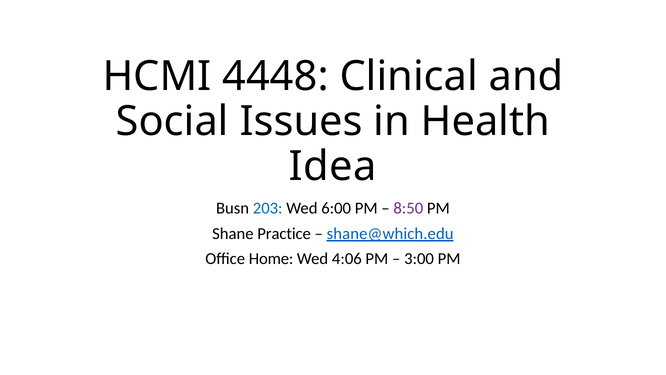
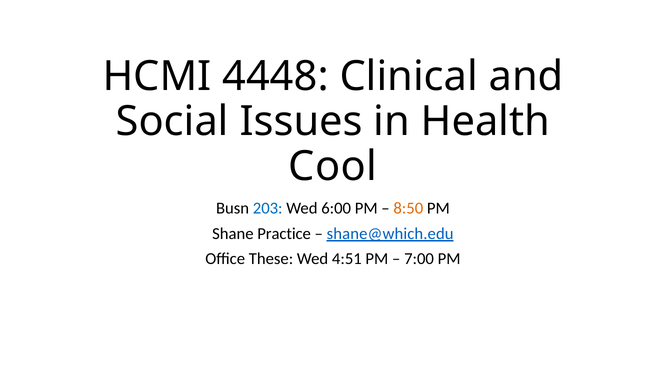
Idea: Idea -> Cool
8:50 colour: purple -> orange
Home: Home -> These
4:06: 4:06 -> 4:51
3:00: 3:00 -> 7:00
